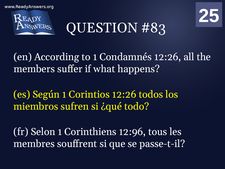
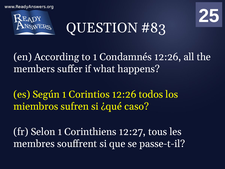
todo: todo -> caso
12:96: 12:96 -> 12:27
